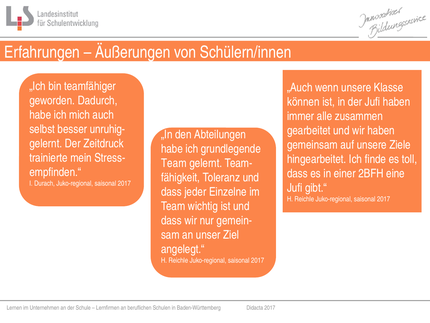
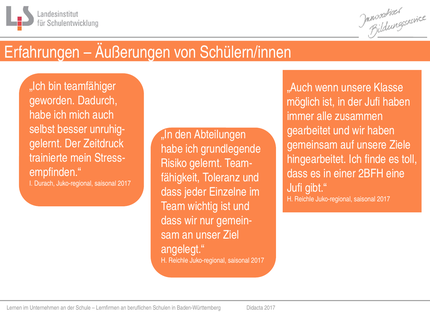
können: können -> möglich
Team at (174, 163): Team -> Risiko
